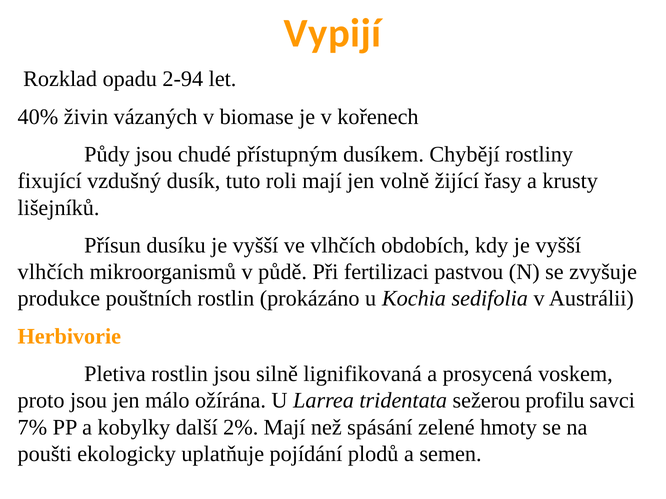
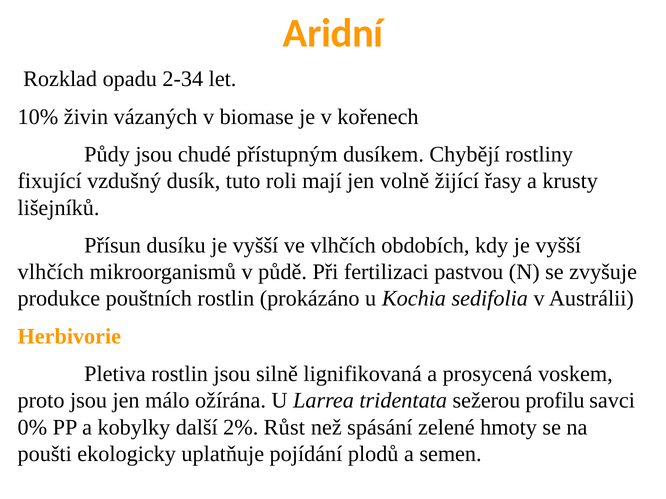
Vypijí: Vypijí -> Aridní
2-94: 2-94 -> 2-34
40%: 40% -> 10%
7%: 7% -> 0%
2% Mají: Mají -> Růst
